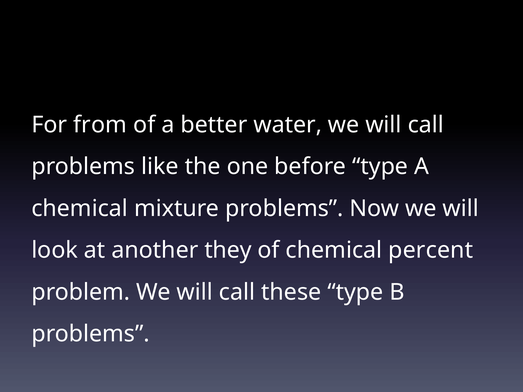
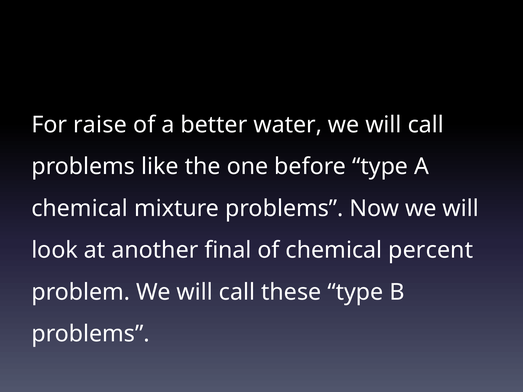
from: from -> raise
they: they -> final
